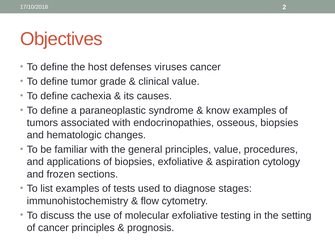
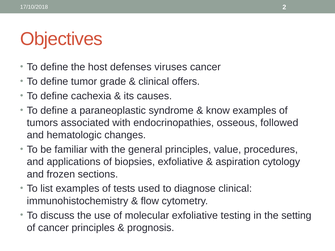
clinical value: value -> offers
osseous biopsies: biopsies -> followed
diagnose stages: stages -> clinical
